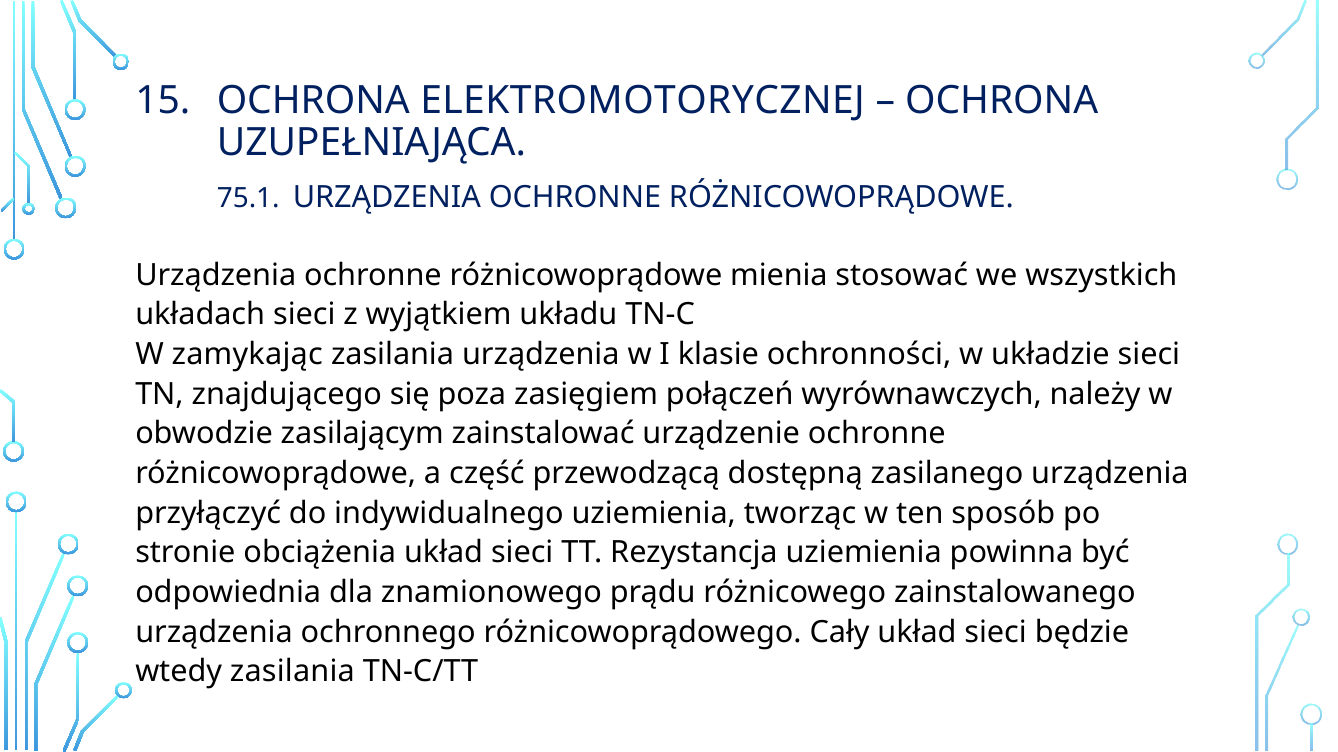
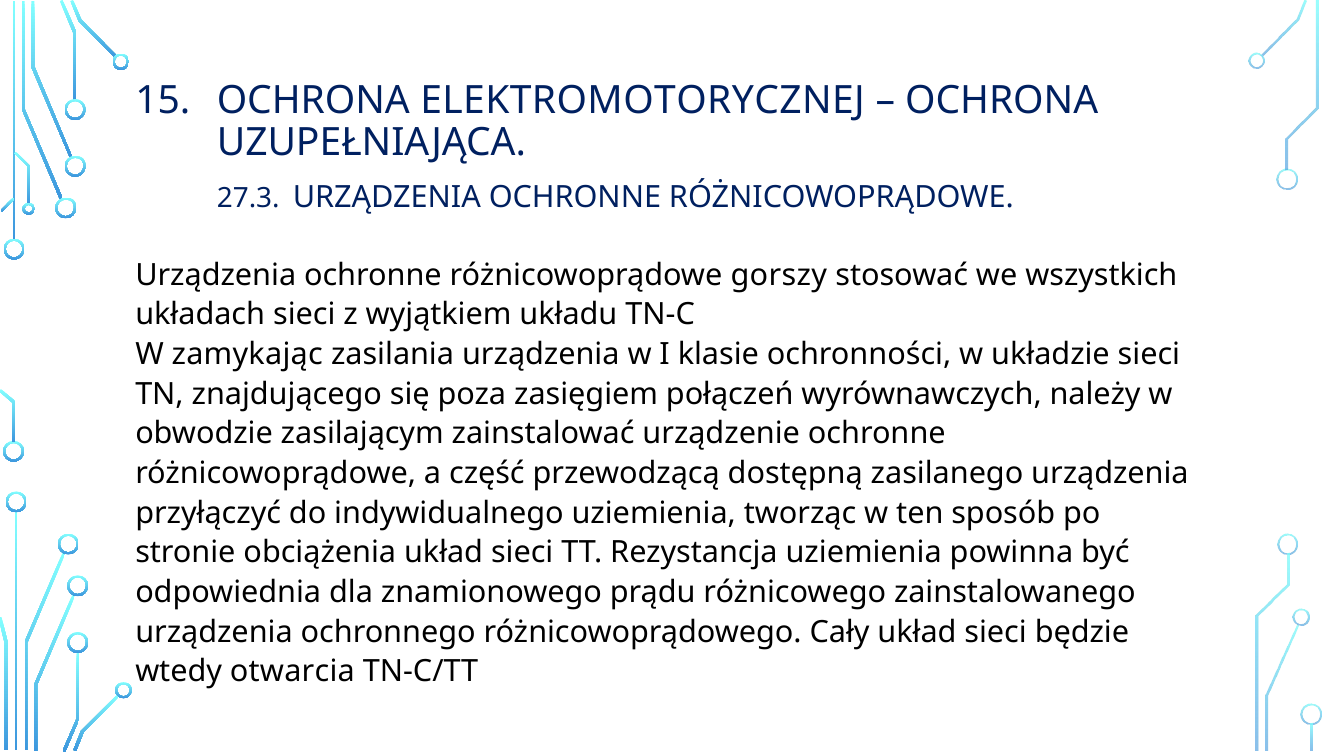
75.1: 75.1 -> 27.3
mienia: mienia -> gorszy
wtedy zasilania: zasilania -> otwarcia
